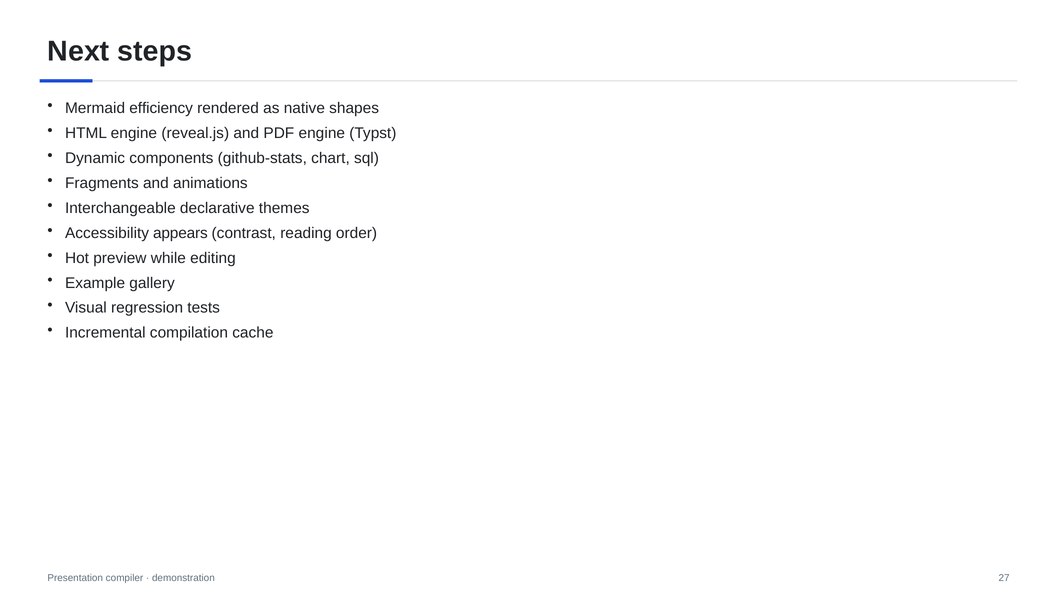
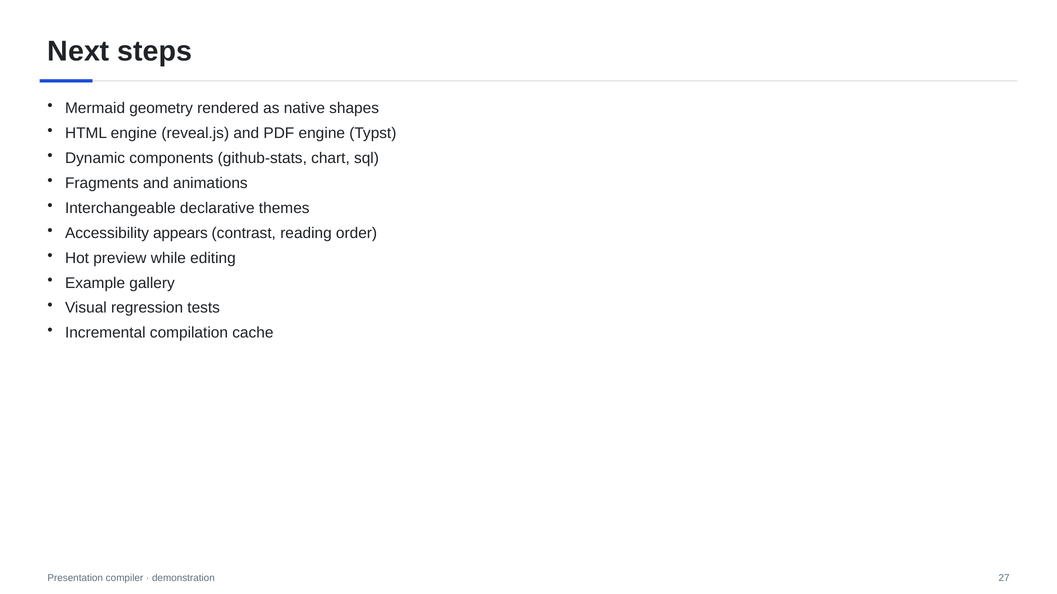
efficiency: efficiency -> geometry
